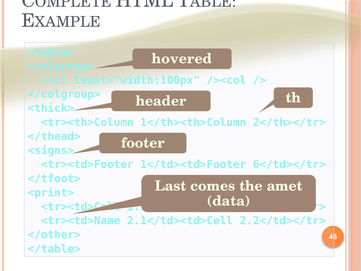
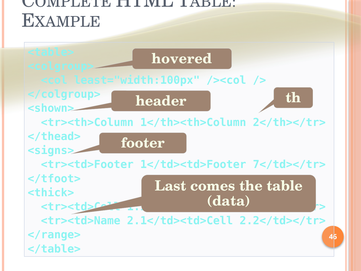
<thick>: <thick> -> <shown>
6</td></tr>: 6</td></tr> -> 7</td></tr>
amet: amet -> table
<print>: <print> -> <thick>
</other>: </other> -> </range>
